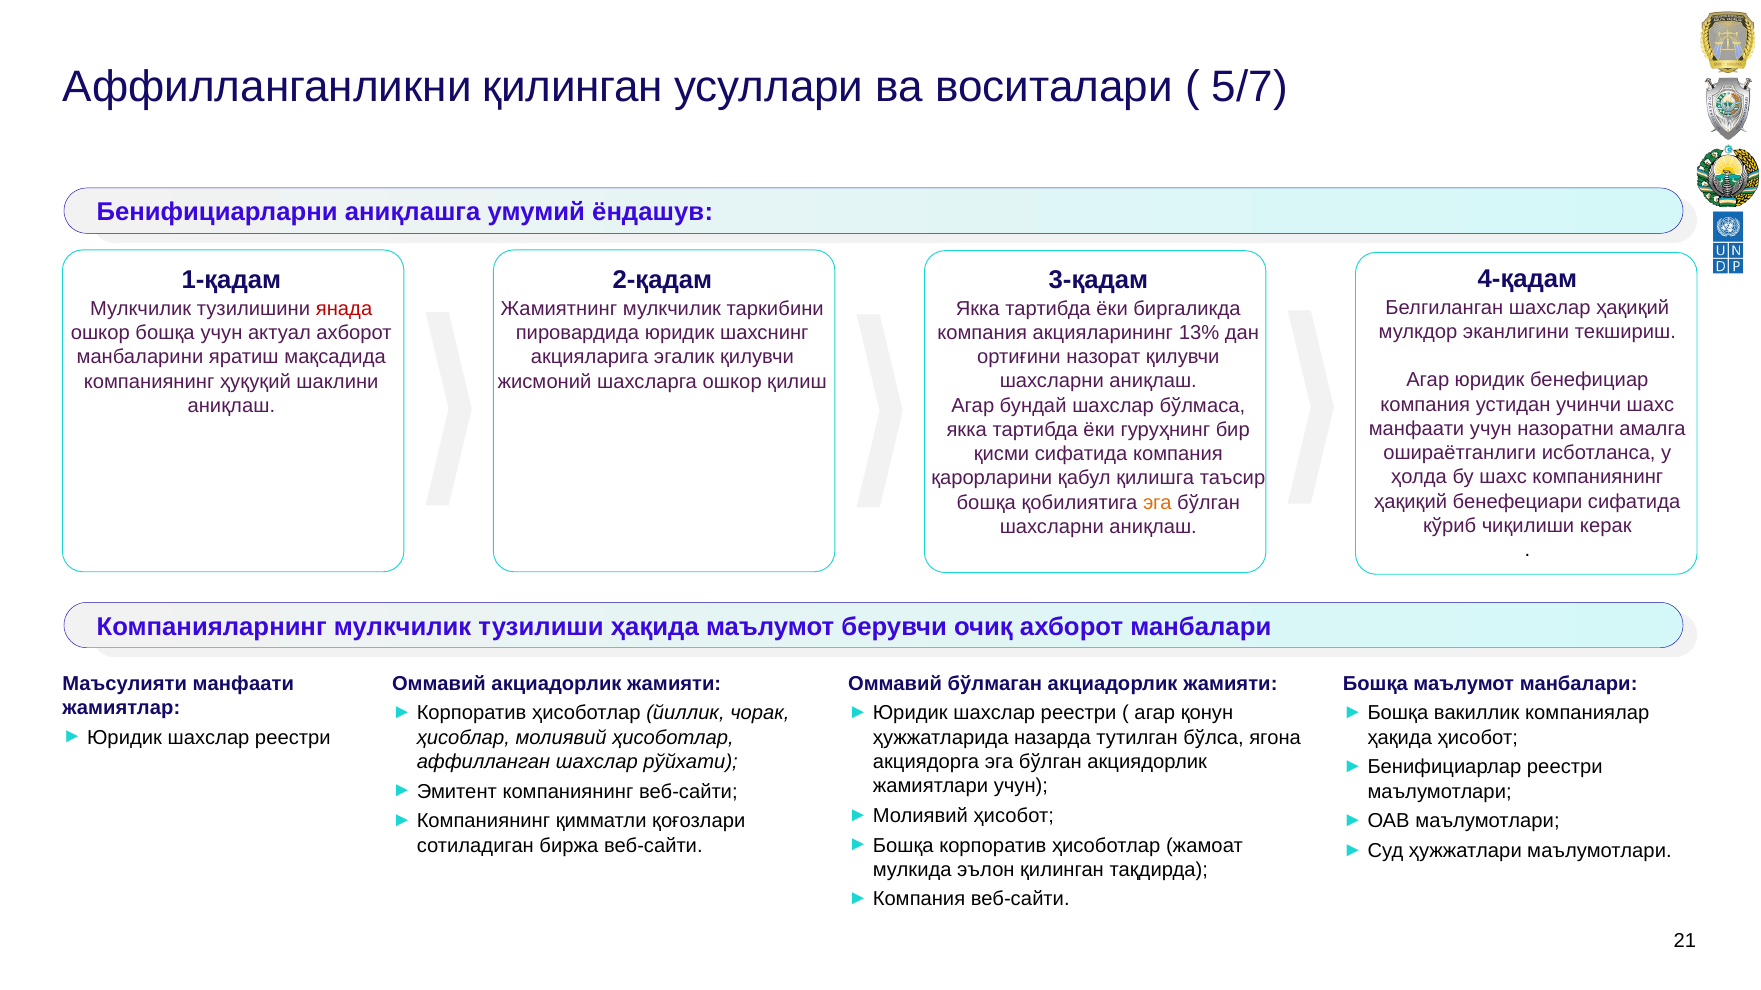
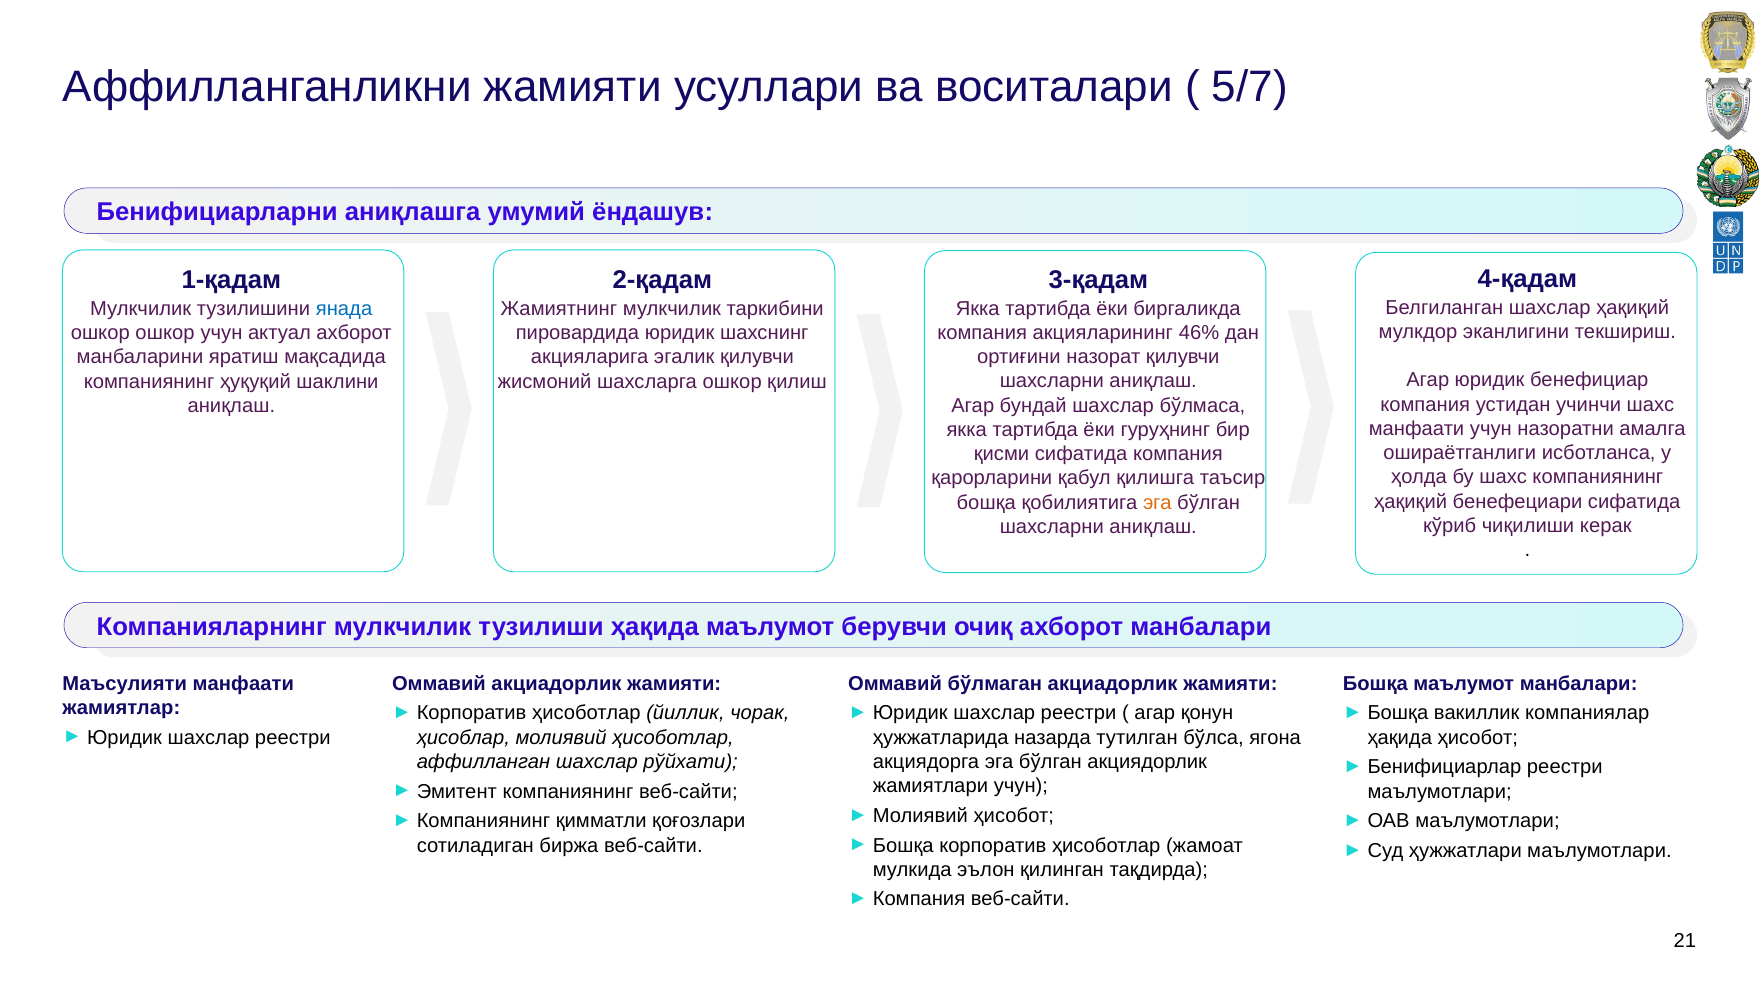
Аффилланганликни қилинган: қилинган -> жамияти
янада colour: red -> blue
13%: 13% -> 46%
ошкор бошқа: бошқа -> ошкор
